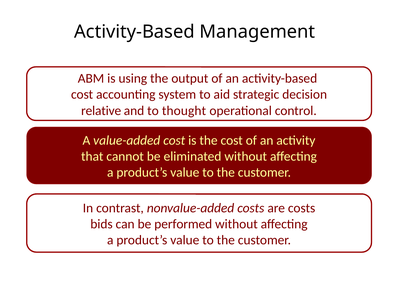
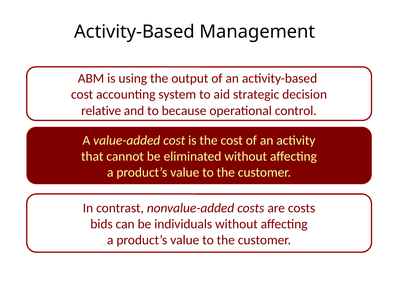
thought: thought -> because
performed: performed -> individuals
